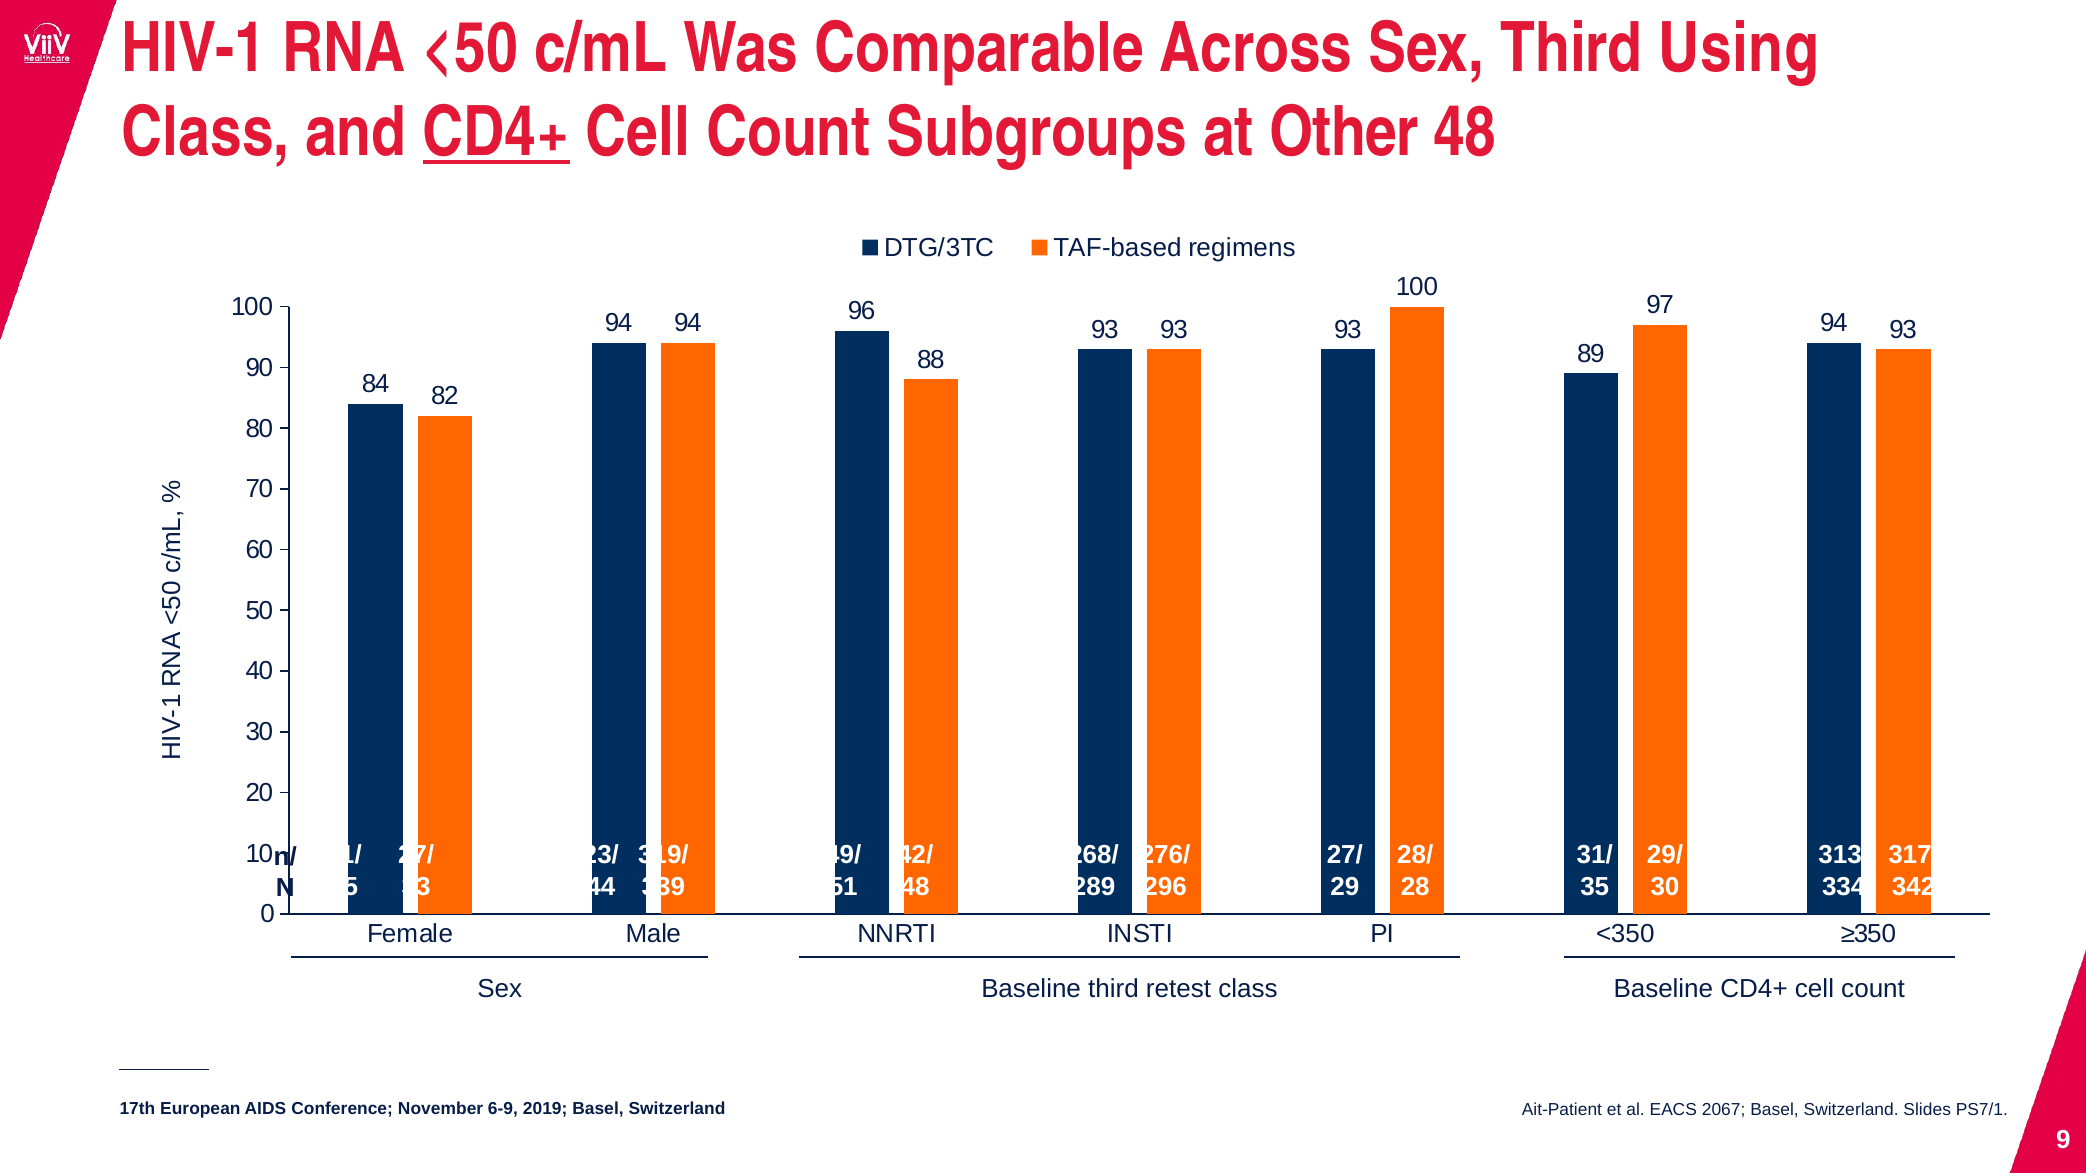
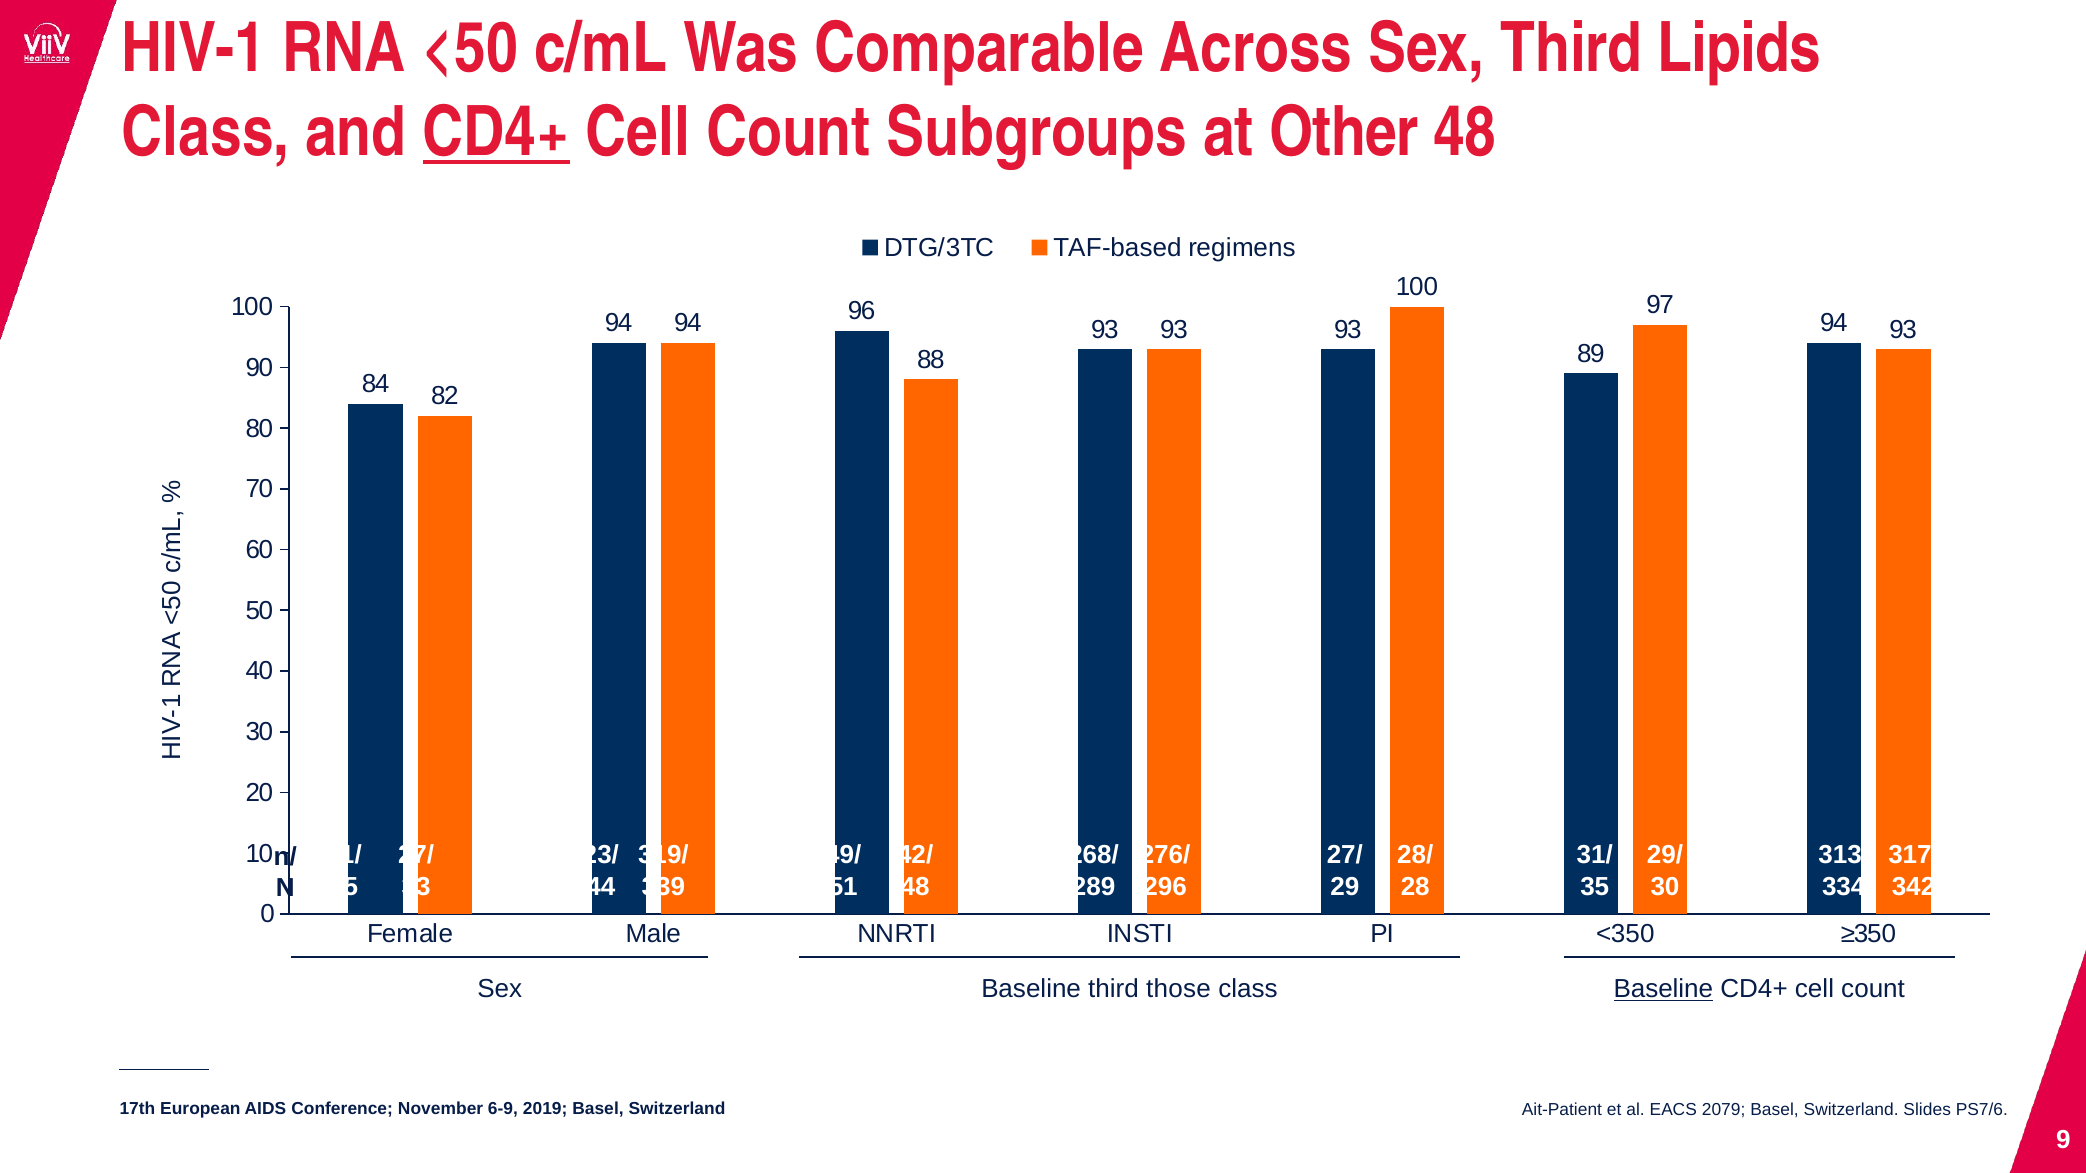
Using: Using -> Lipids
retest: retest -> those
Baseline at (1663, 990) underline: none -> present
2067: 2067 -> 2079
PS7/1: PS7/1 -> PS7/6
